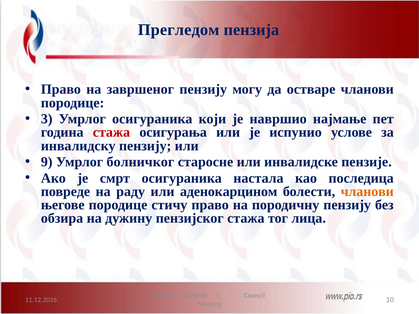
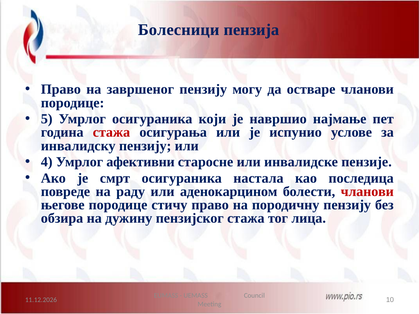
Прегледом: Прегледом -> Болесници
3: 3 -> 5
9: 9 -> 4
болничког: болничког -> афективни
чланови at (367, 192) colour: orange -> red
